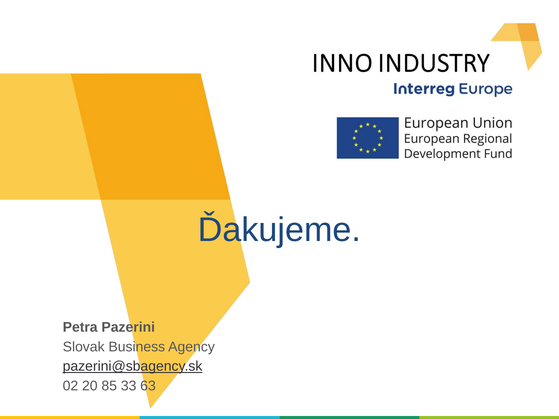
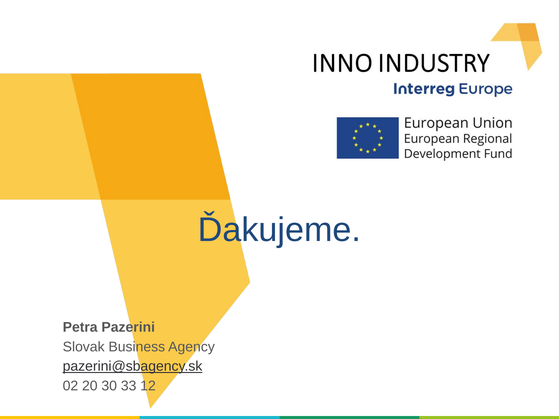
85: 85 -> 30
63: 63 -> 12
